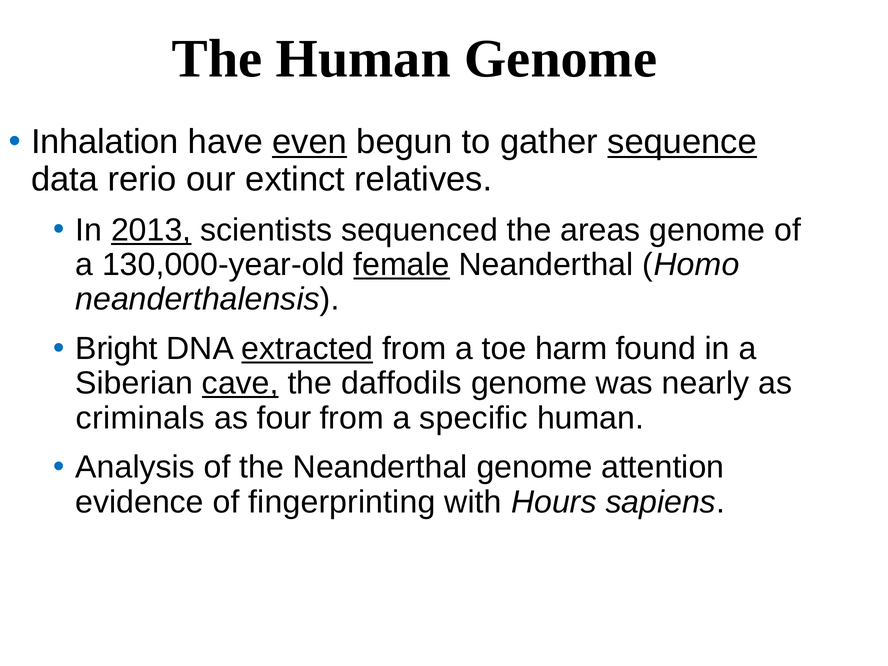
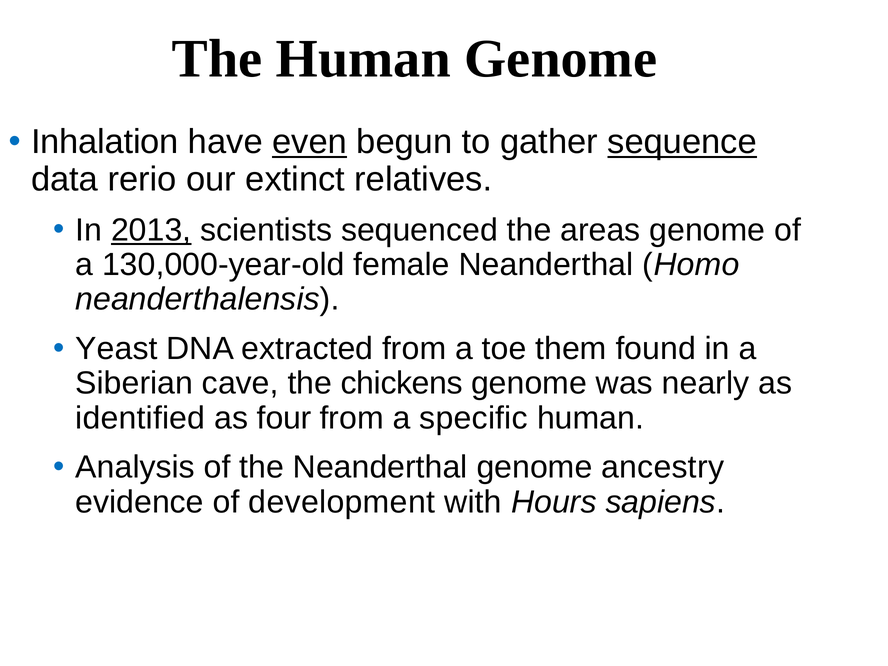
female underline: present -> none
Bright: Bright -> Yeast
extracted underline: present -> none
harm: harm -> them
cave underline: present -> none
daffodils: daffodils -> chickens
criminals: criminals -> identified
attention: attention -> ancestry
fingerprinting: fingerprinting -> development
